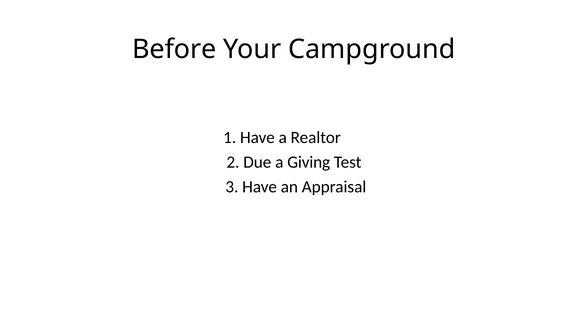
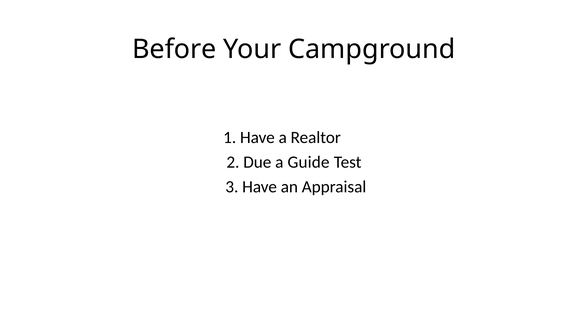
Giving: Giving -> Guide
